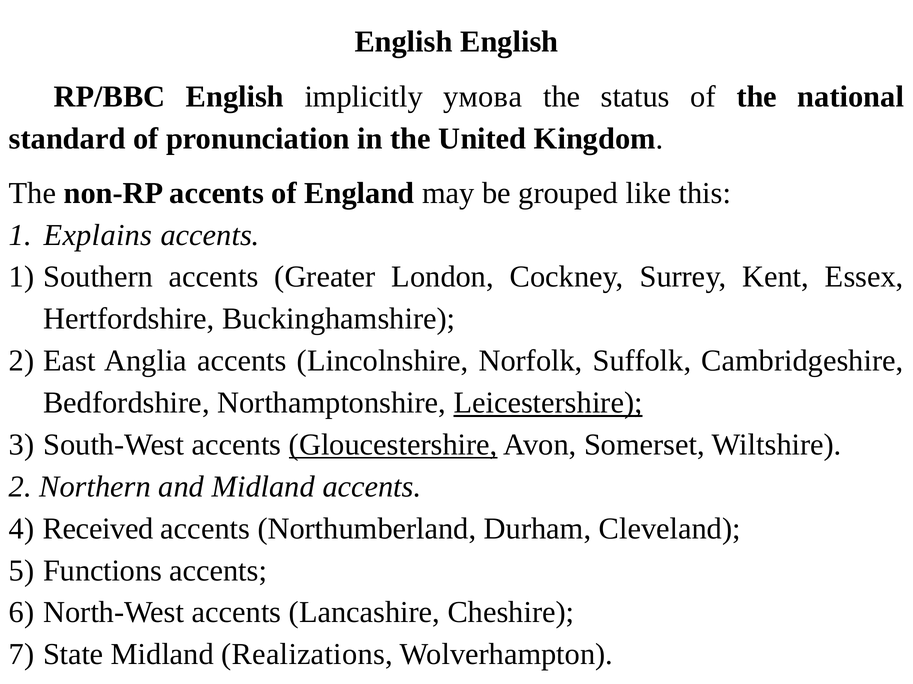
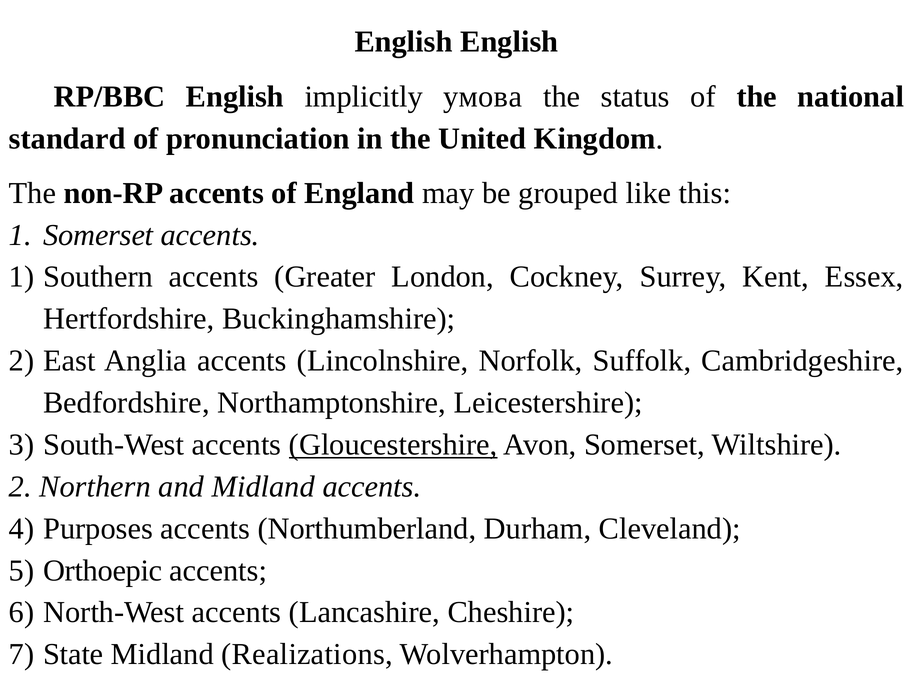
Explains at (98, 235): Explains -> Somerset
Leicestershire underline: present -> none
Received: Received -> Purposes
Functions: Functions -> Orthoepic
